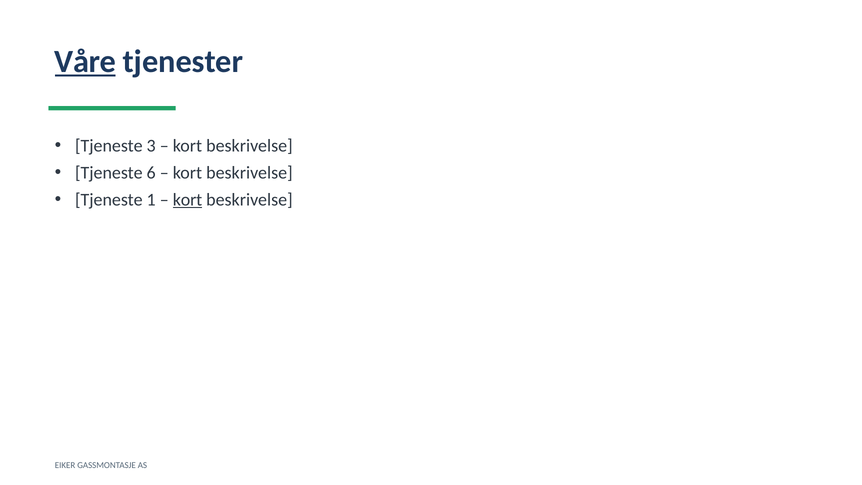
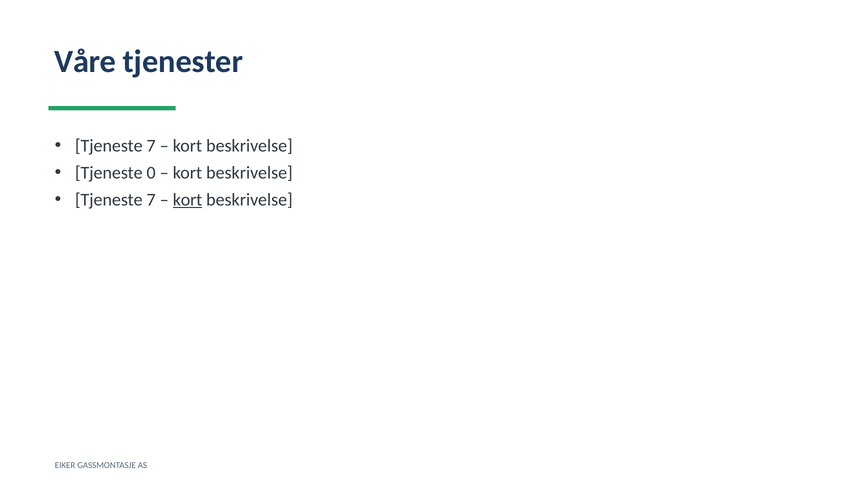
Våre underline: present -> none
3 at (151, 146): 3 -> 7
6: 6 -> 0
1 at (151, 200): 1 -> 7
